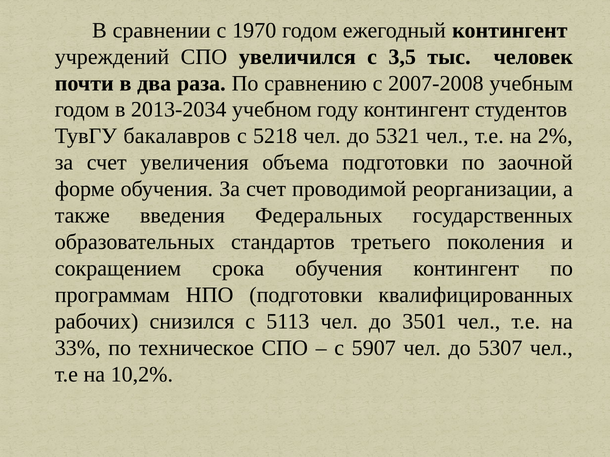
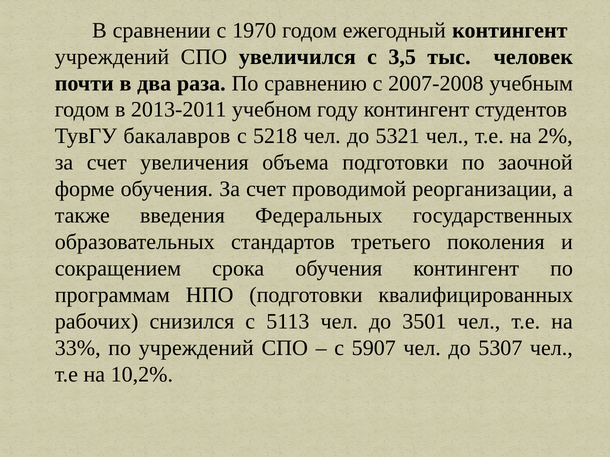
2013-2034: 2013-2034 -> 2013-2011
по техническое: техническое -> учреждений
